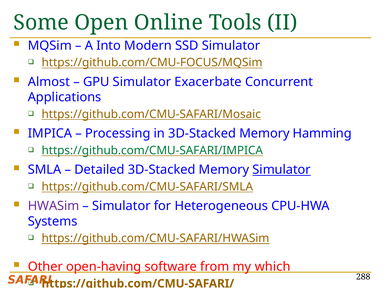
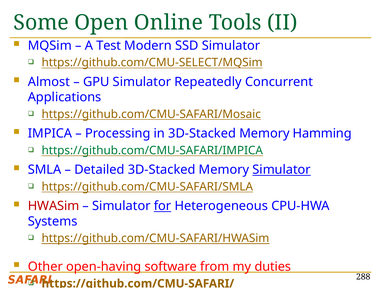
Into: Into -> Test
https://github.com/CMU-FOCUS/MQSim: https://github.com/CMU-FOCUS/MQSim -> https://github.com/CMU-SELECT/MQSim
Exacerbate: Exacerbate -> Repeatedly
HWASim colour: purple -> red
for underline: none -> present
which: which -> duties
